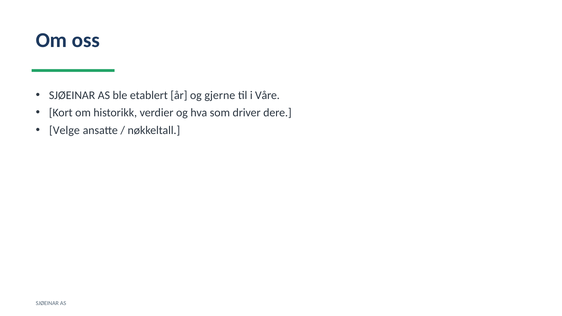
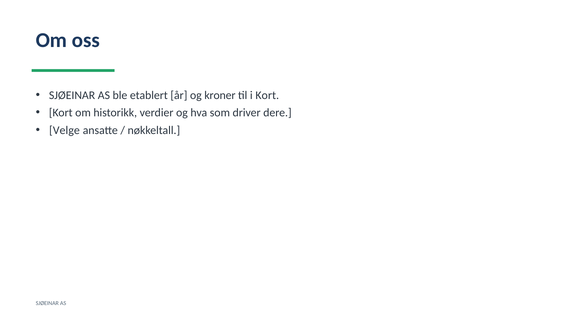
gjerne: gjerne -> kroner
i Våre: Våre -> Kort
